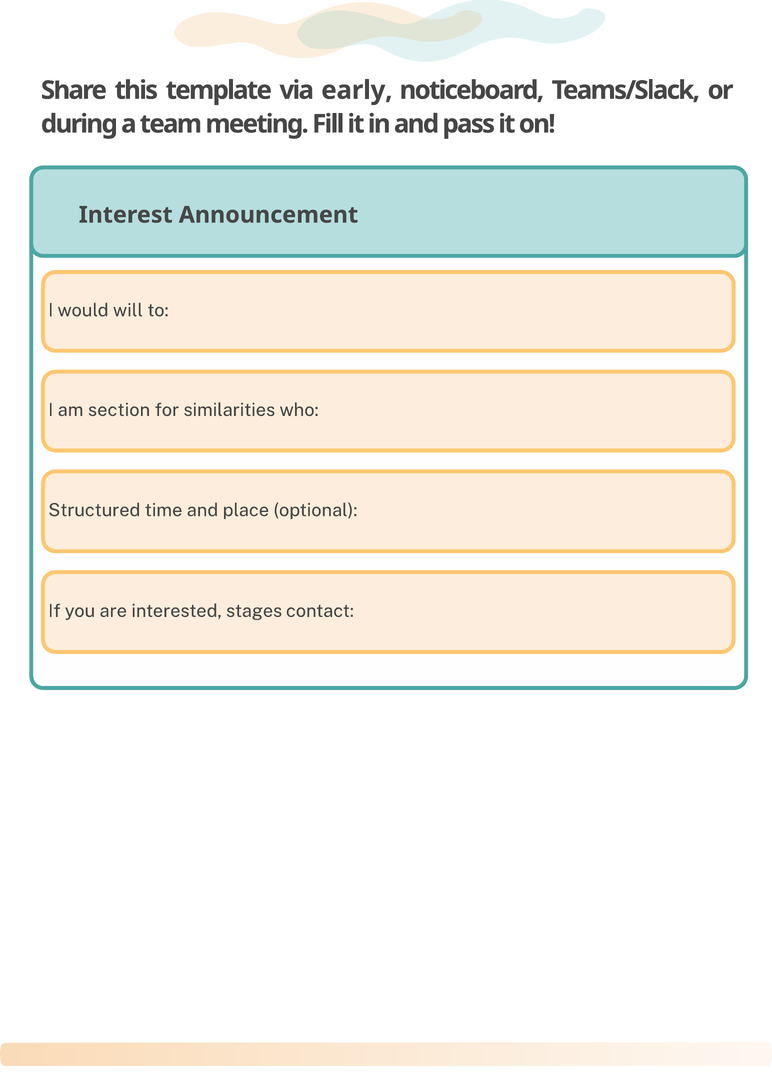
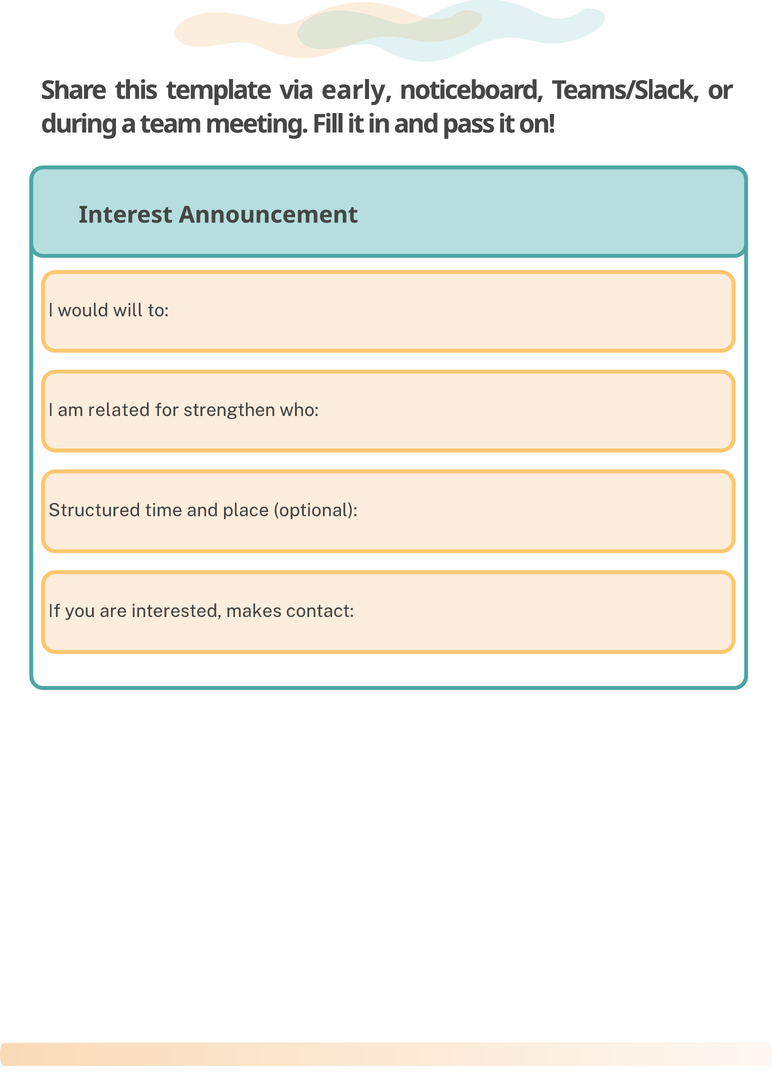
section: section -> related
similarities: similarities -> strengthen
stages: stages -> makes
